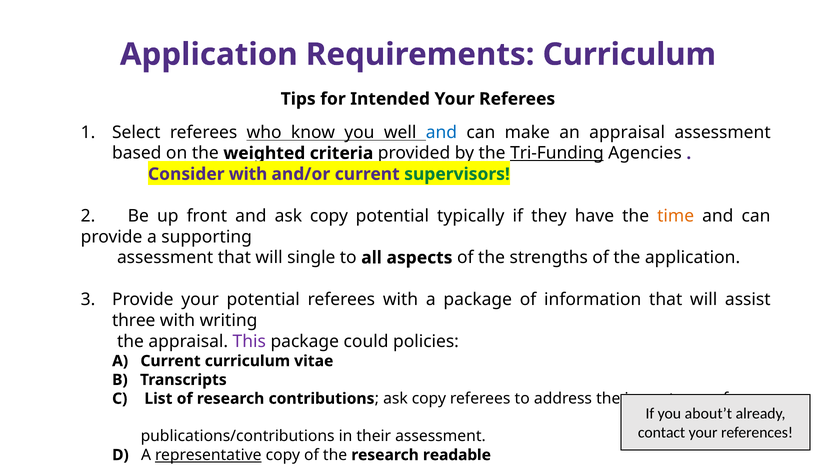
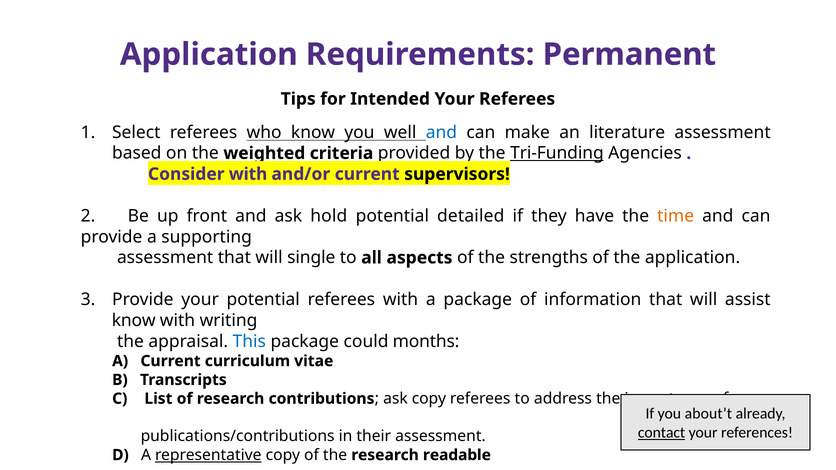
Requirements Curriculum: Curriculum -> Permanent
an appraisal: appraisal -> literature
supervisors colour: green -> black
and ask copy: copy -> hold
typically: typically -> detailed
three at (134, 321): three -> know
This colour: purple -> blue
policies: policies -> months
contact underline: none -> present
